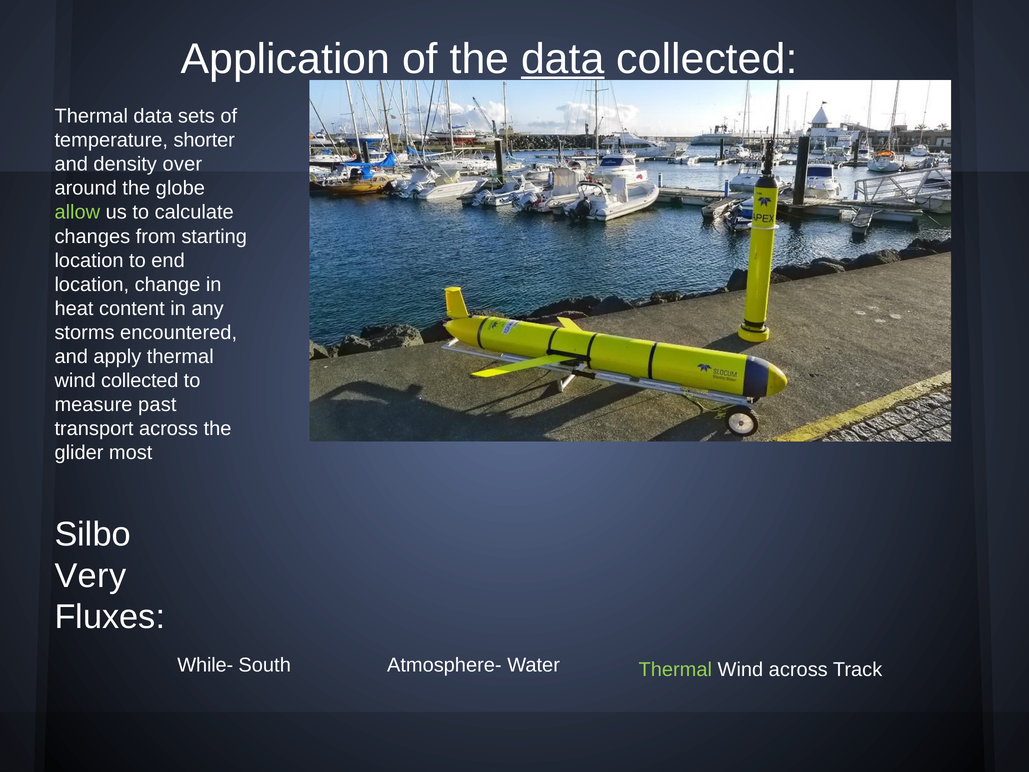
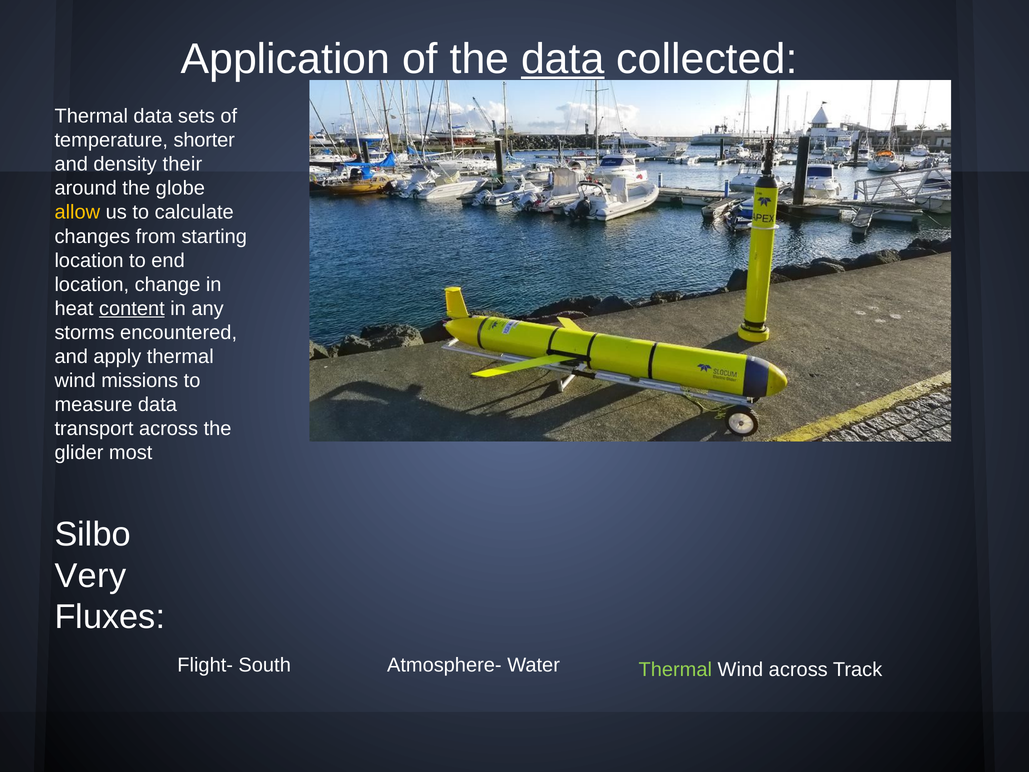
over: over -> their
allow colour: light green -> yellow
content underline: none -> present
wind collected: collected -> missions
measure past: past -> data
While-: While- -> Flight-
